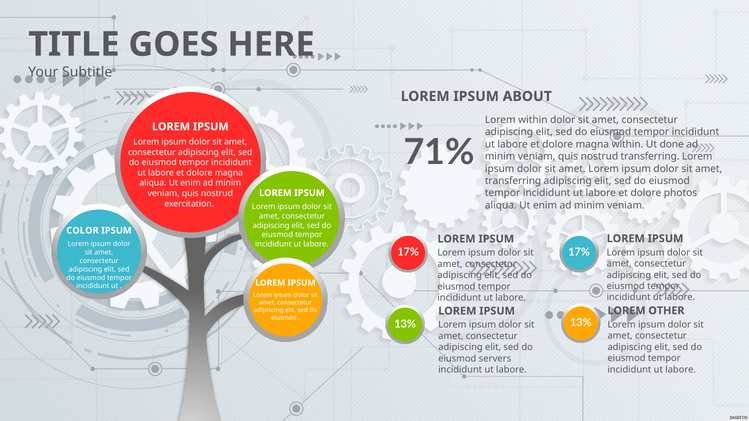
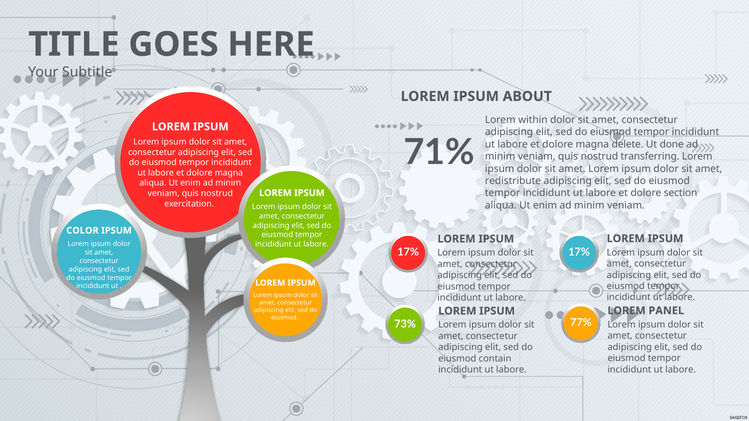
magna within: within -> delete
transferring at (513, 181): transferring -> redistribute
photos: photos -> section
OTHER: OTHER -> PANEL
13% at (581, 323): 13% -> 77%
13% at (405, 324): 13% -> 73%
servers: servers -> contain
